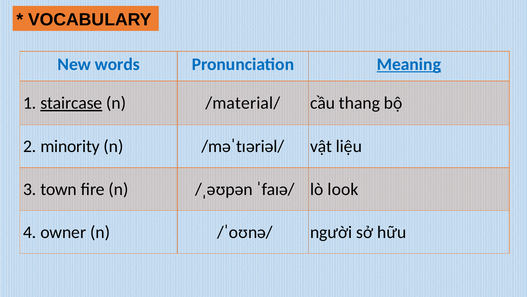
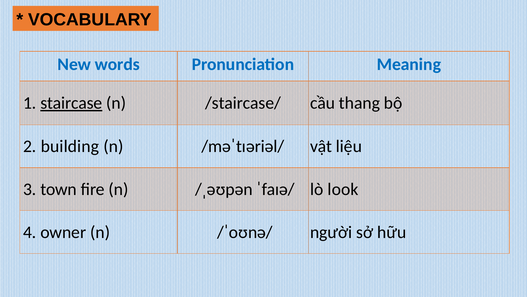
Meaning underline: present -> none
/material/: /material/ -> /staircase/
minority: minority -> building
